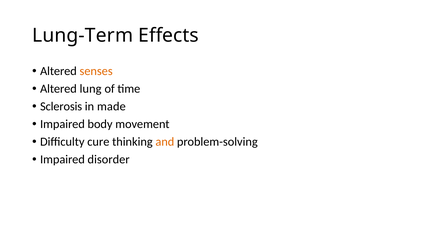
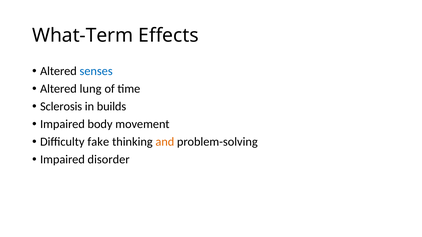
Lung-Term: Lung-Term -> What-Term
senses colour: orange -> blue
made: made -> builds
cure: cure -> fake
